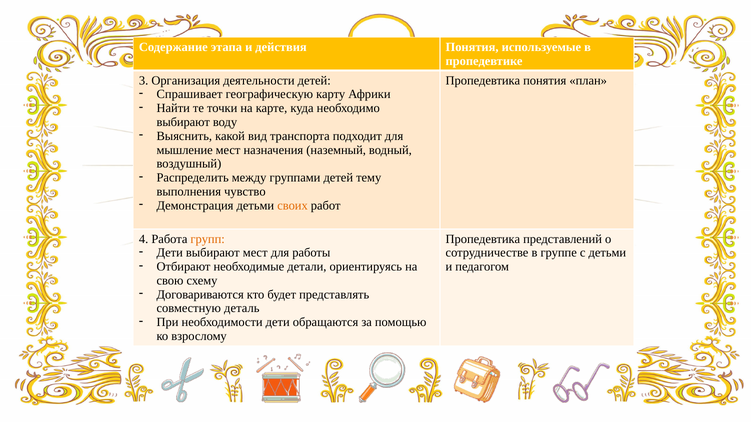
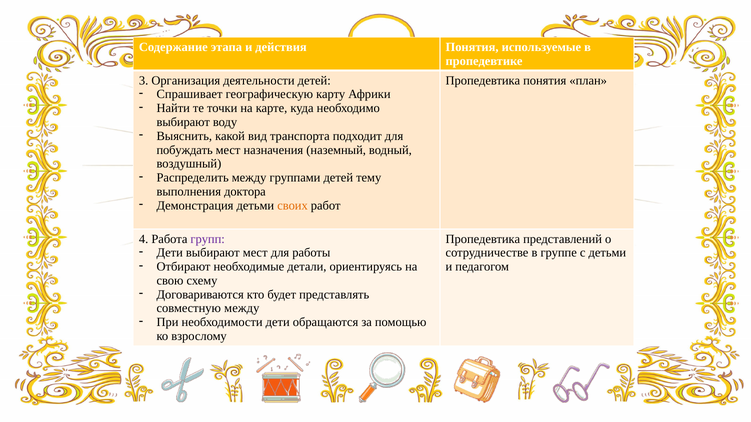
мышление: мышление -> побуждать
чувство: чувство -> доктора
групп colour: orange -> purple
совместную деталь: деталь -> между
